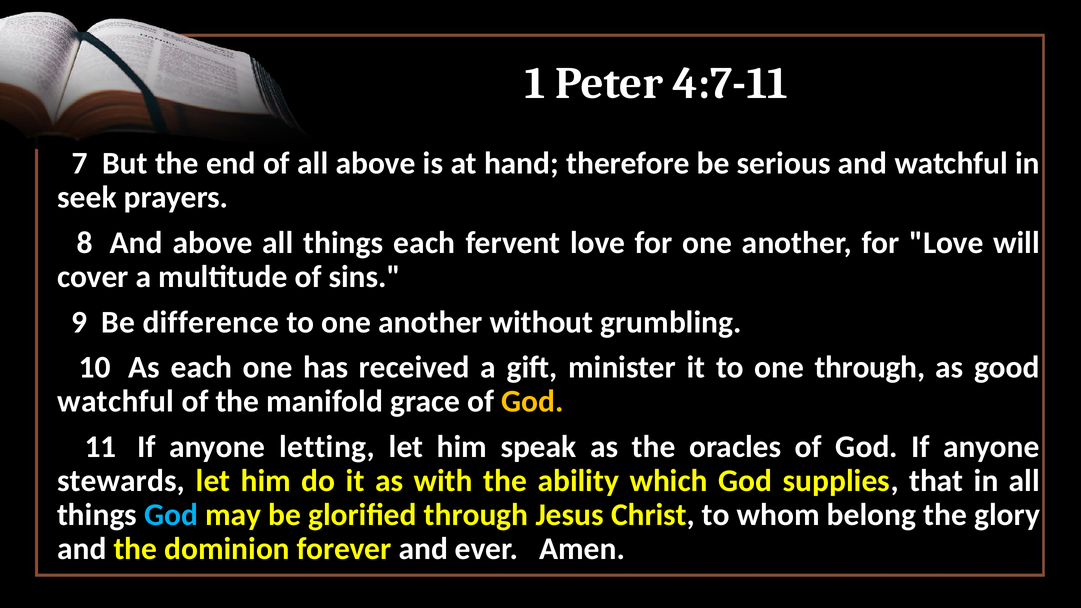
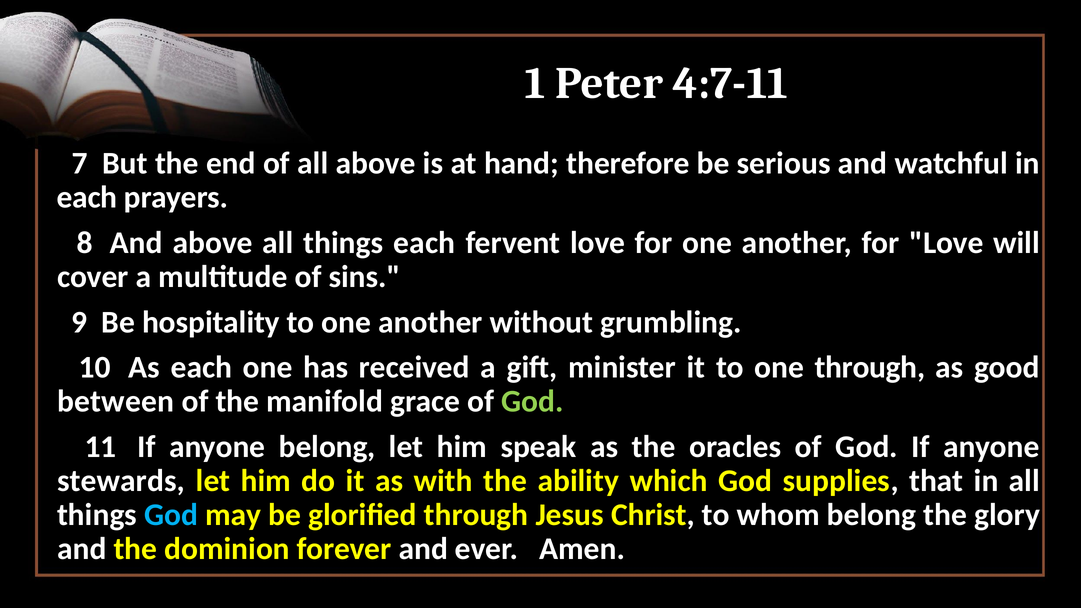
seek at (87, 198): seek -> each
difference: difference -> hospitality
watchful at (116, 402): watchful -> between
God at (532, 402) colour: yellow -> light green
anyone letting: letting -> belong
